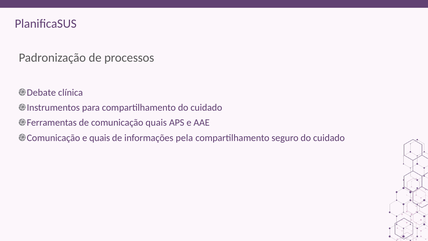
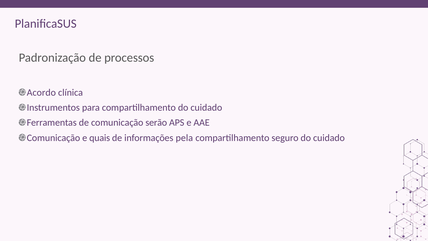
Debate: Debate -> Acordo
comunicação quais: quais -> serão
